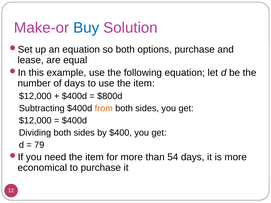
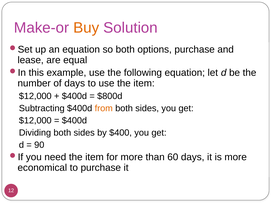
Buy colour: blue -> orange
79: 79 -> 90
54: 54 -> 60
